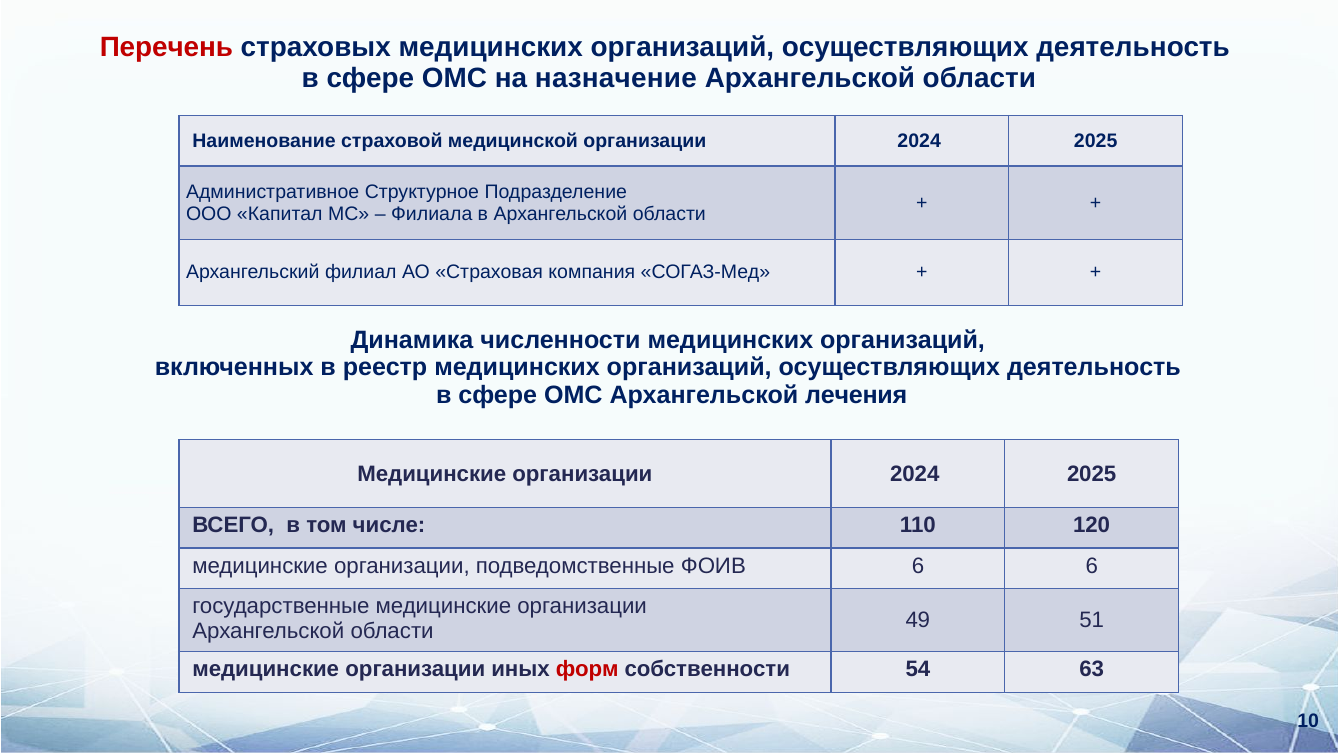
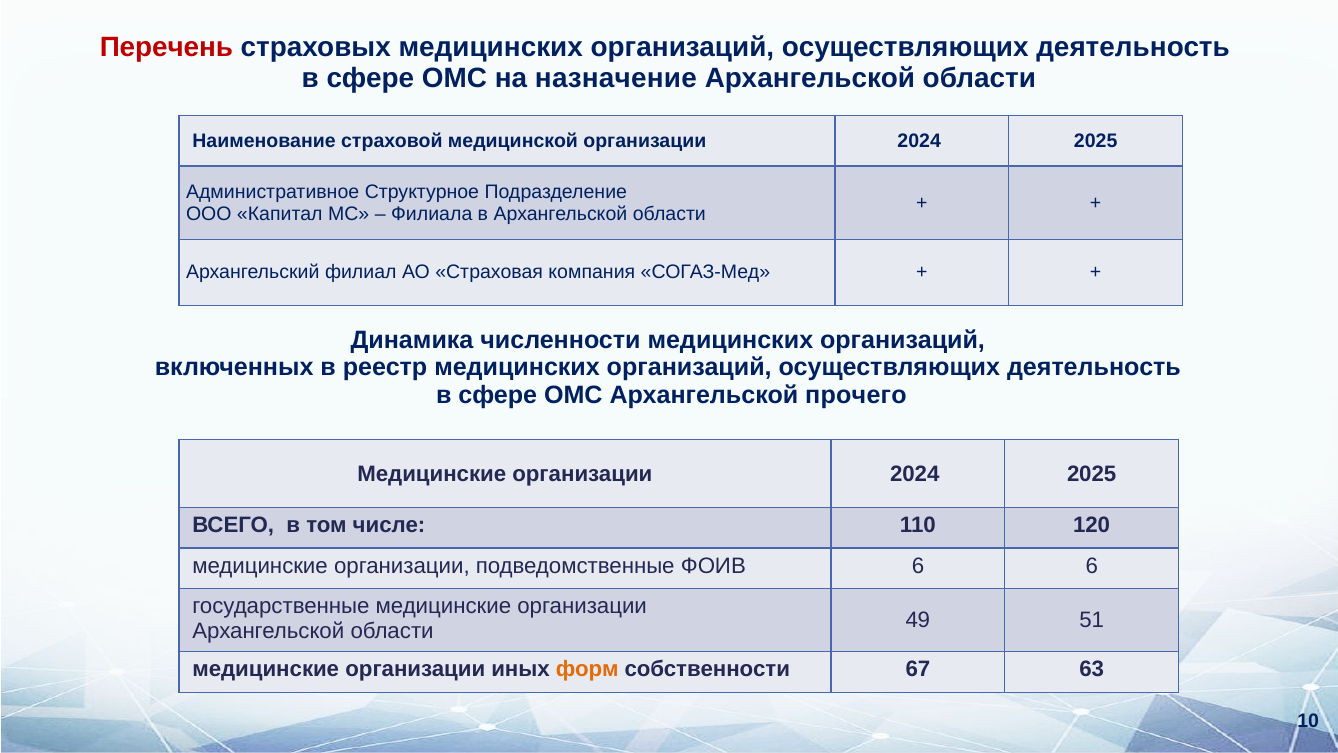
лечения: лечения -> прочего
форм colour: red -> orange
54: 54 -> 67
